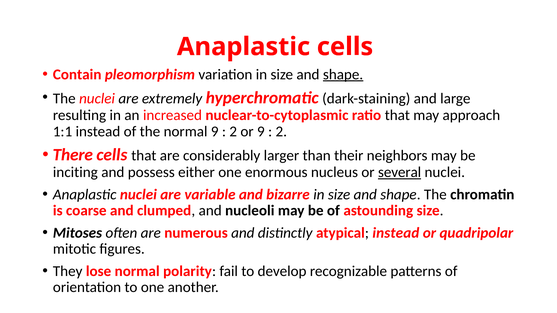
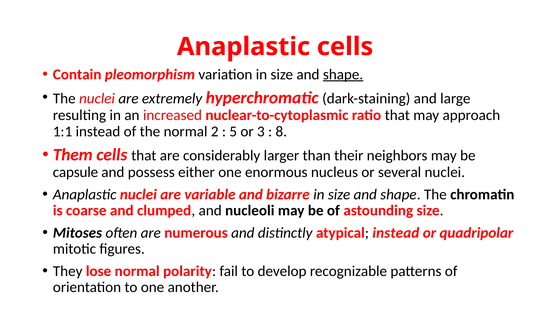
normal 9: 9 -> 2
2 at (233, 132): 2 -> 5
or 9: 9 -> 3
2 at (281, 132): 2 -> 8
There: There -> Them
inciting: inciting -> capsule
several underline: present -> none
